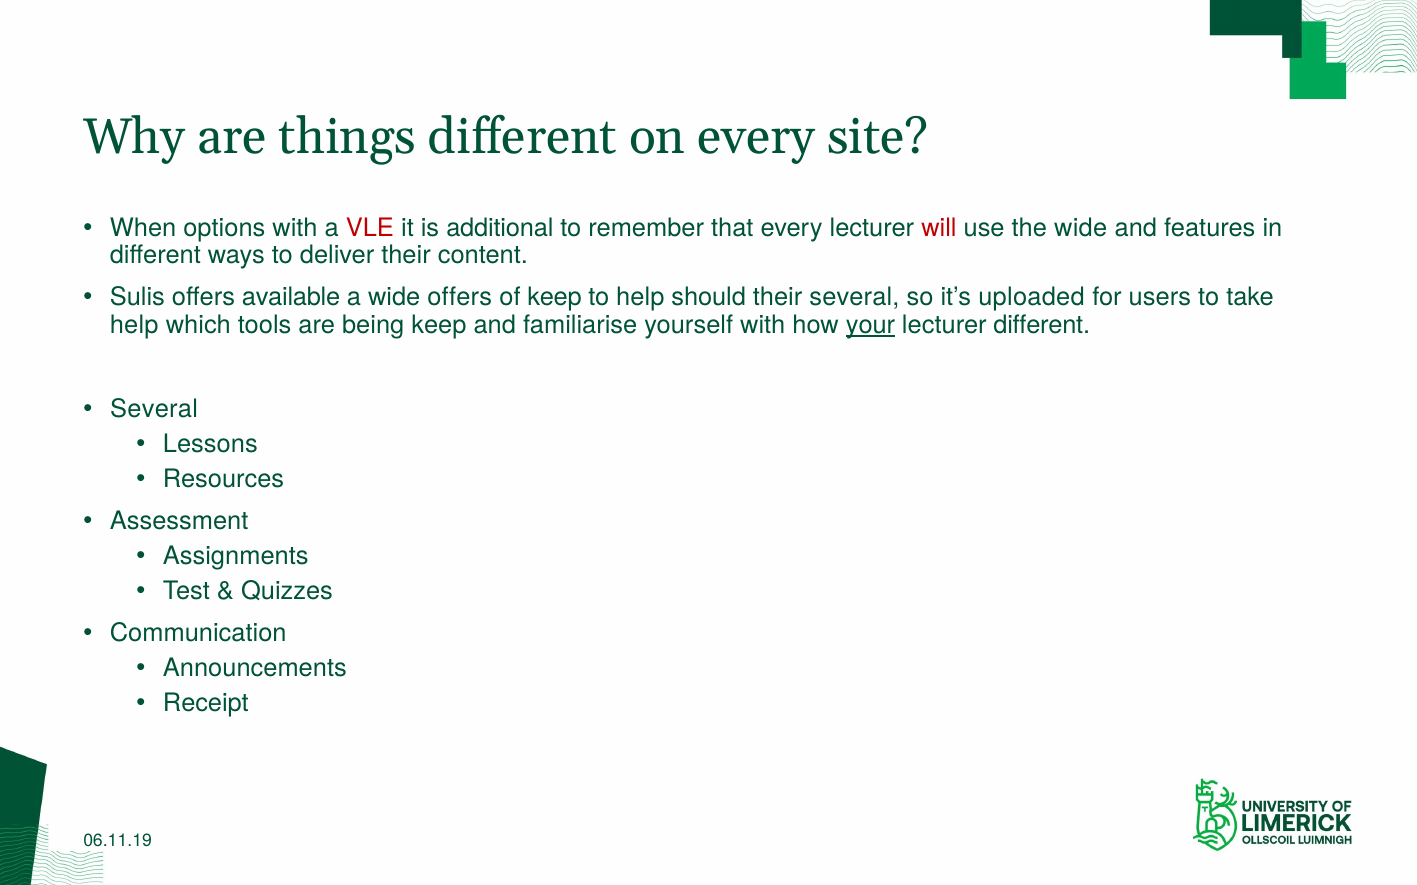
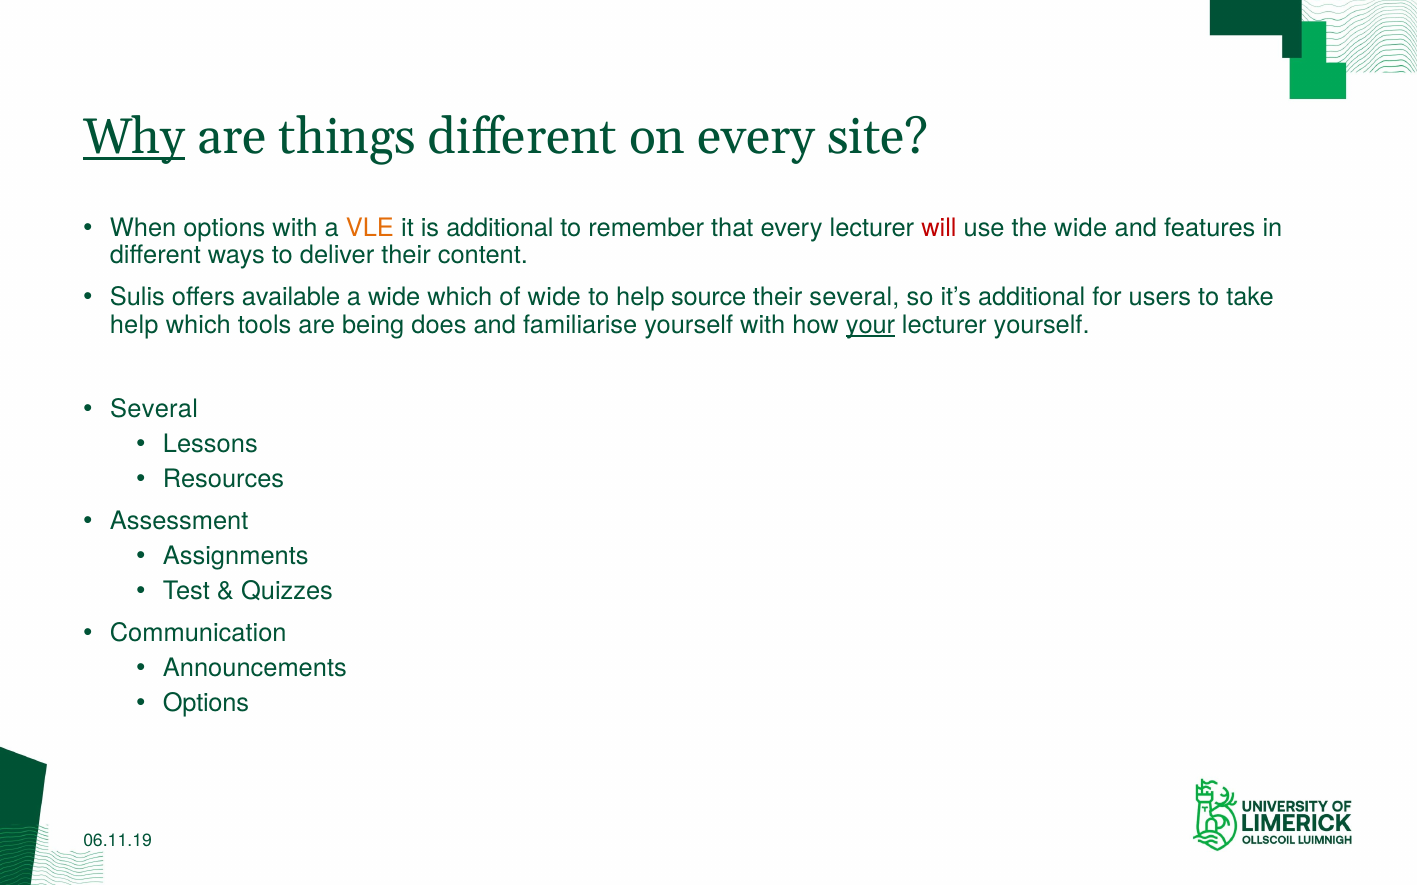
Why underline: none -> present
VLE colour: red -> orange
wide offers: offers -> which
of keep: keep -> wide
should: should -> source
it’s uploaded: uploaded -> additional
being keep: keep -> does
lecturer different: different -> yourself
Receipt at (206, 703): Receipt -> Options
